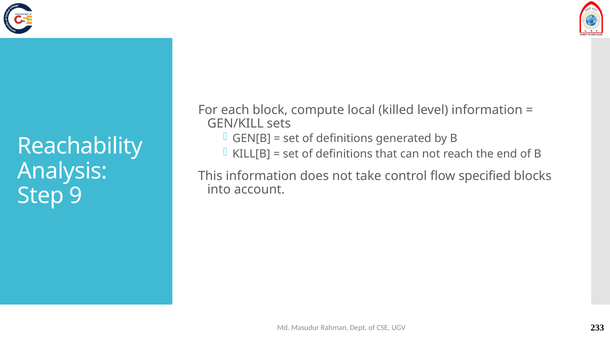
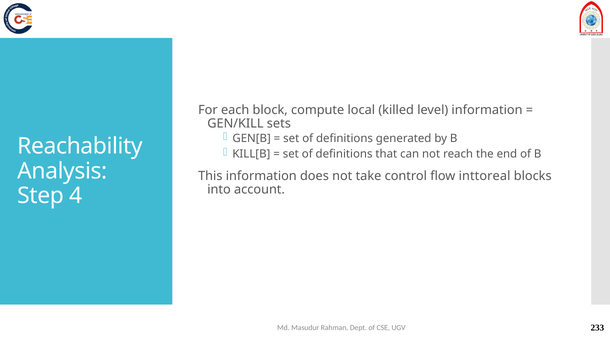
specified: specified -> inttoreal
9: 9 -> 4
